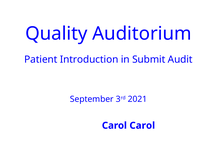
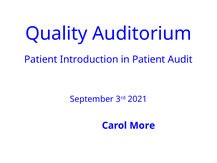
in Submit: Submit -> Patient
Carol Carol: Carol -> More
